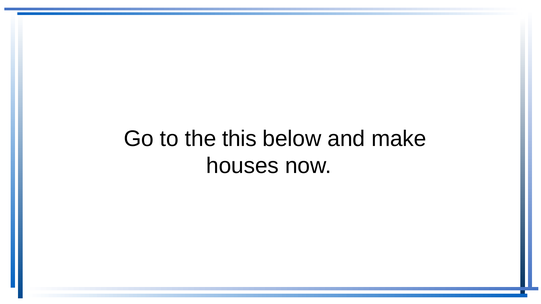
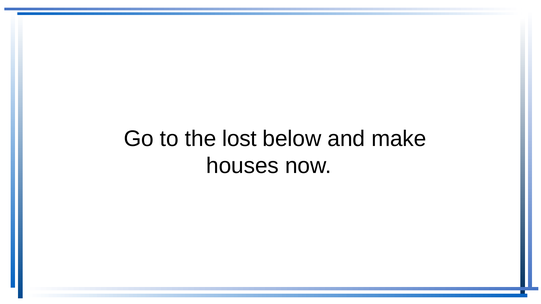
this: this -> lost
